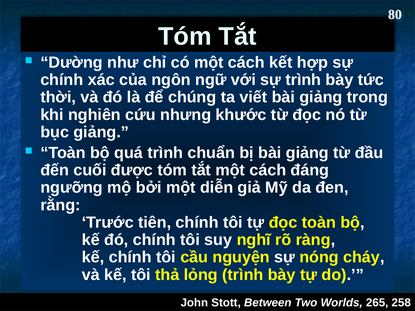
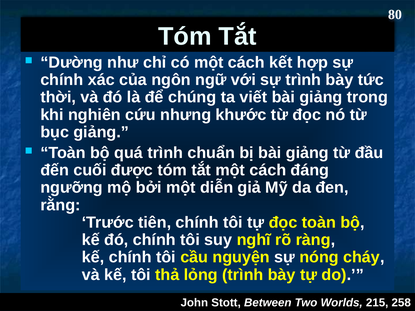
265: 265 -> 215
